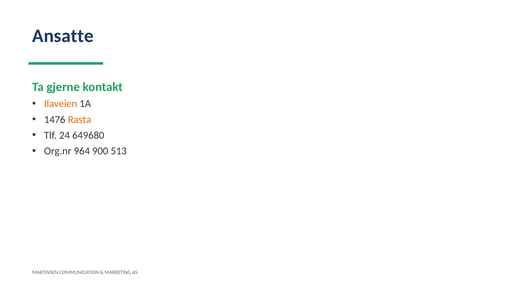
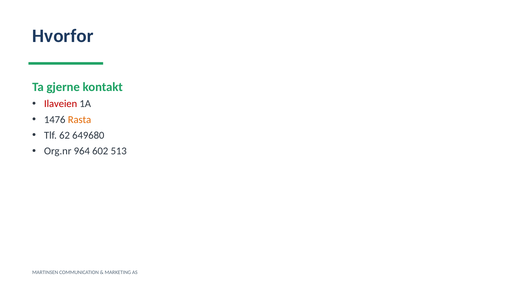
Ansatte: Ansatte -> Hvorfor
Ilaveien colour: orange -> red
24: 24 -> 62
900: 900 -> 602
